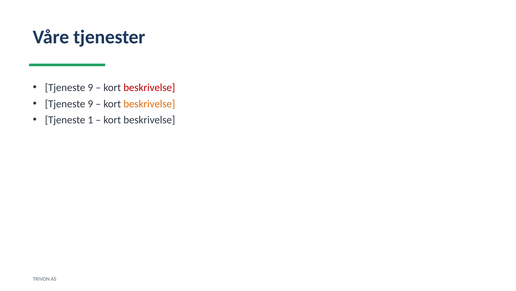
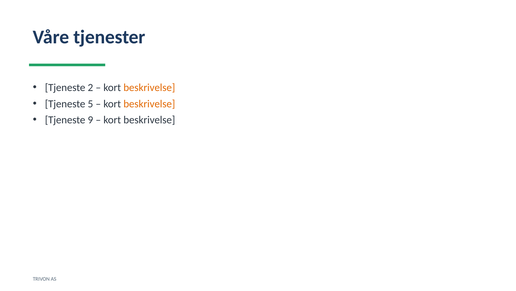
9 at (90, 87): 9 -> 2
beskrivelse at (149, 87) colour: red -> orange
9 at (90, 104): 9 -> 5
1: 1 -> 9
